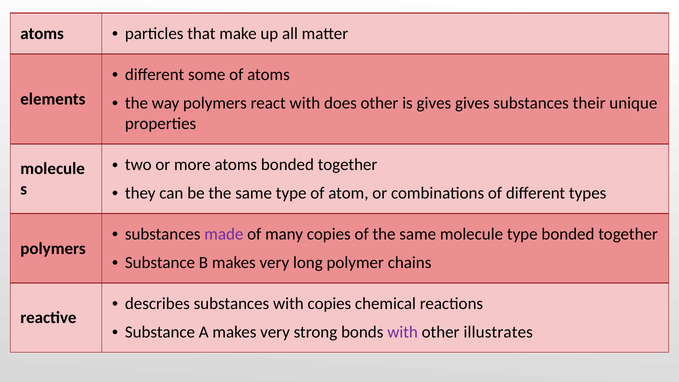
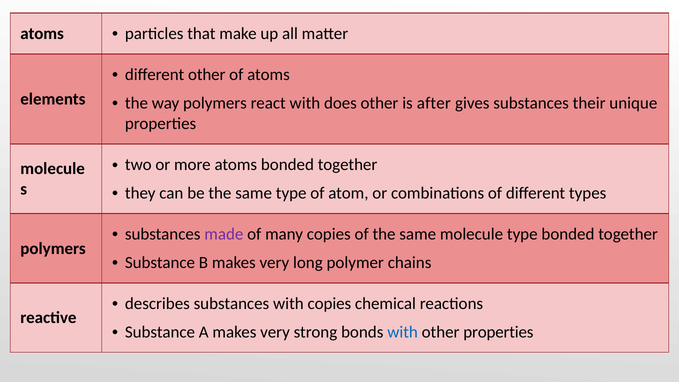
different some: some -> other
is gives: gives -> after
with at (403, 332) colour: purple -> blue
other illustrates: illustrates -> properties
